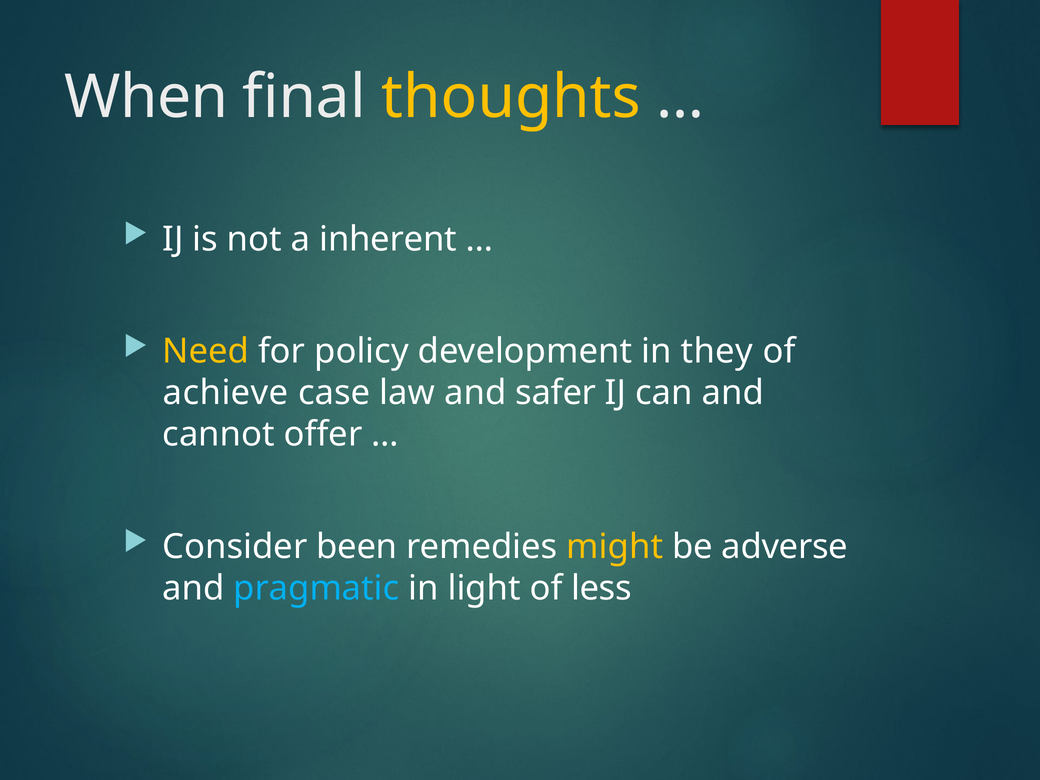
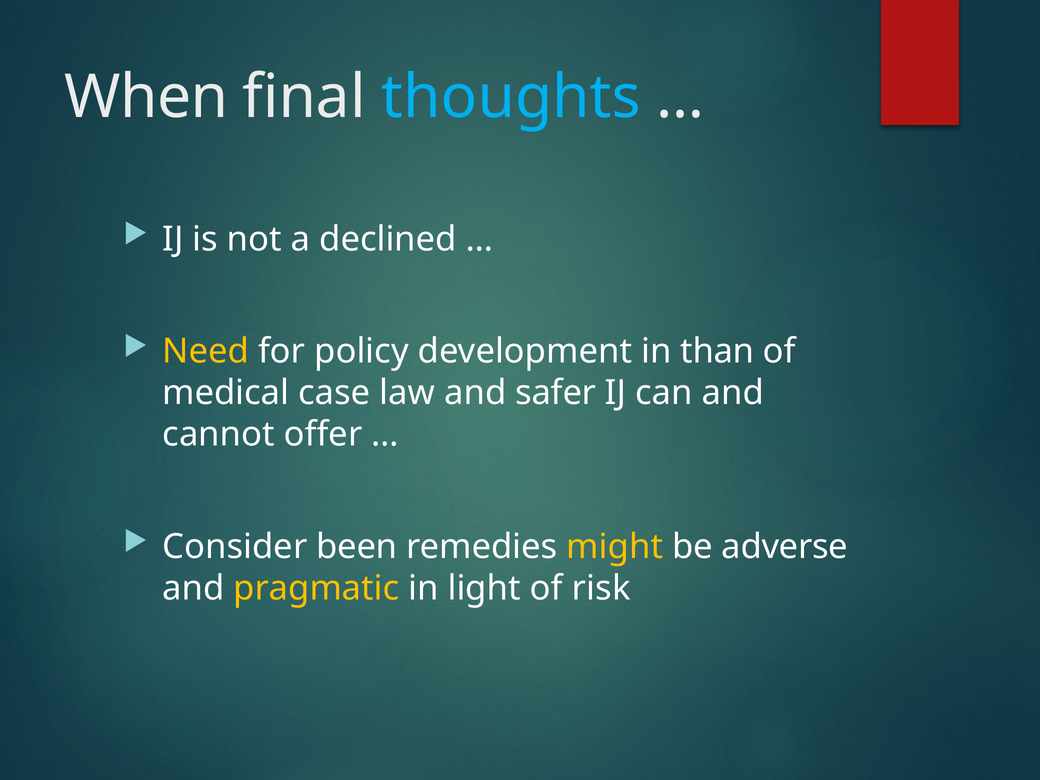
thoughts colour: yellow -> light blue
inherent: inherent -> declined
they: they -> than
achieve: achieve -> medical
pragmatic colour: light blue -> yellow
less: less -> risk
